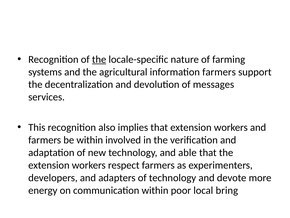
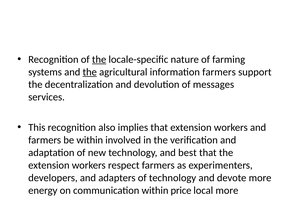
the at (90, 72) underline: none -> present
able: able -> best
poor: poor -> price
local bring: bring -> more
